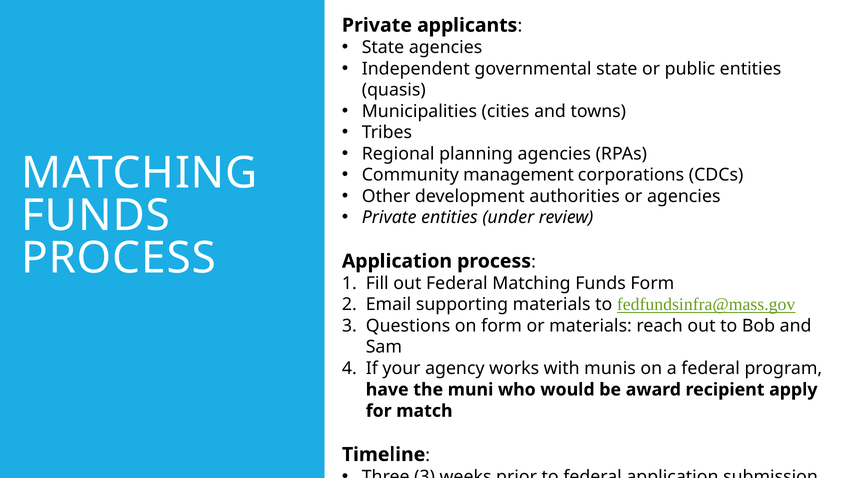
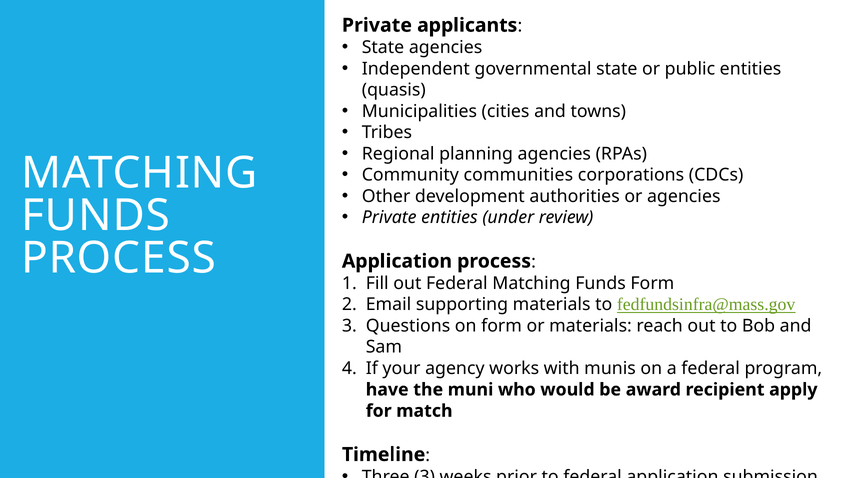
management: management -> communities
